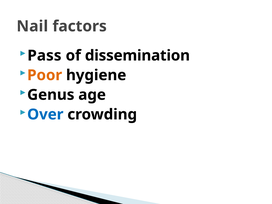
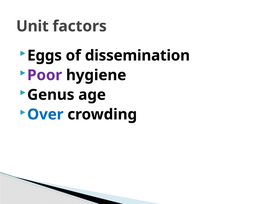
Nail: Nail -> Unit
Pass: Pass -> Eggs
Poor colour: orange -> purple
